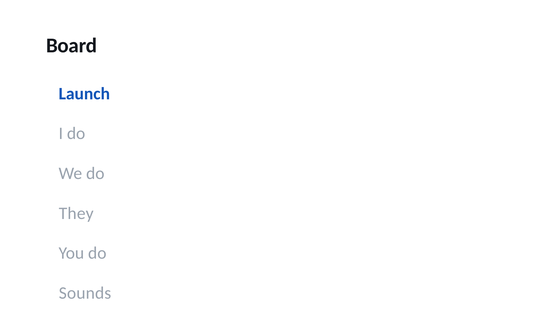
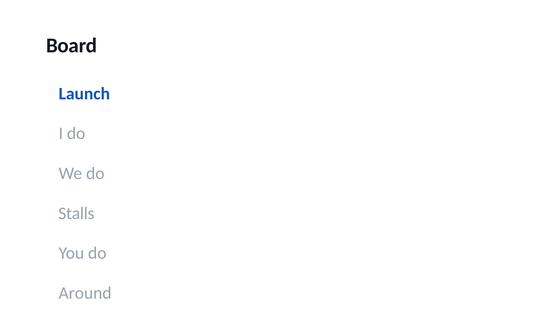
They: They -> Stalls
Sounds: Sounds -> Around
